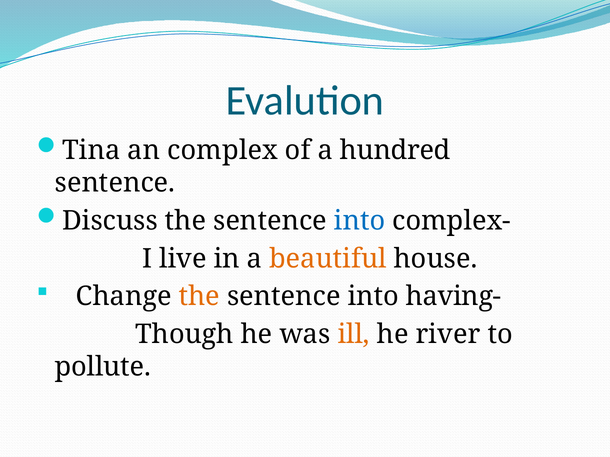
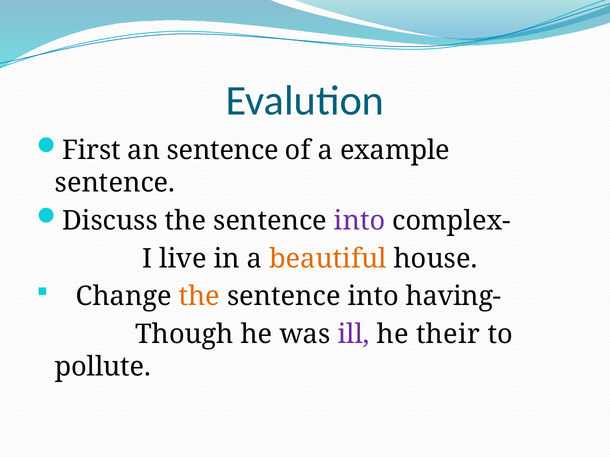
Tina: Tina -> First
an complex: complex -> sentence
hundred: hundred -> example
into at (360, 221) colour: blue -> purple
ill colour: orange -> purple
river: river -> their
